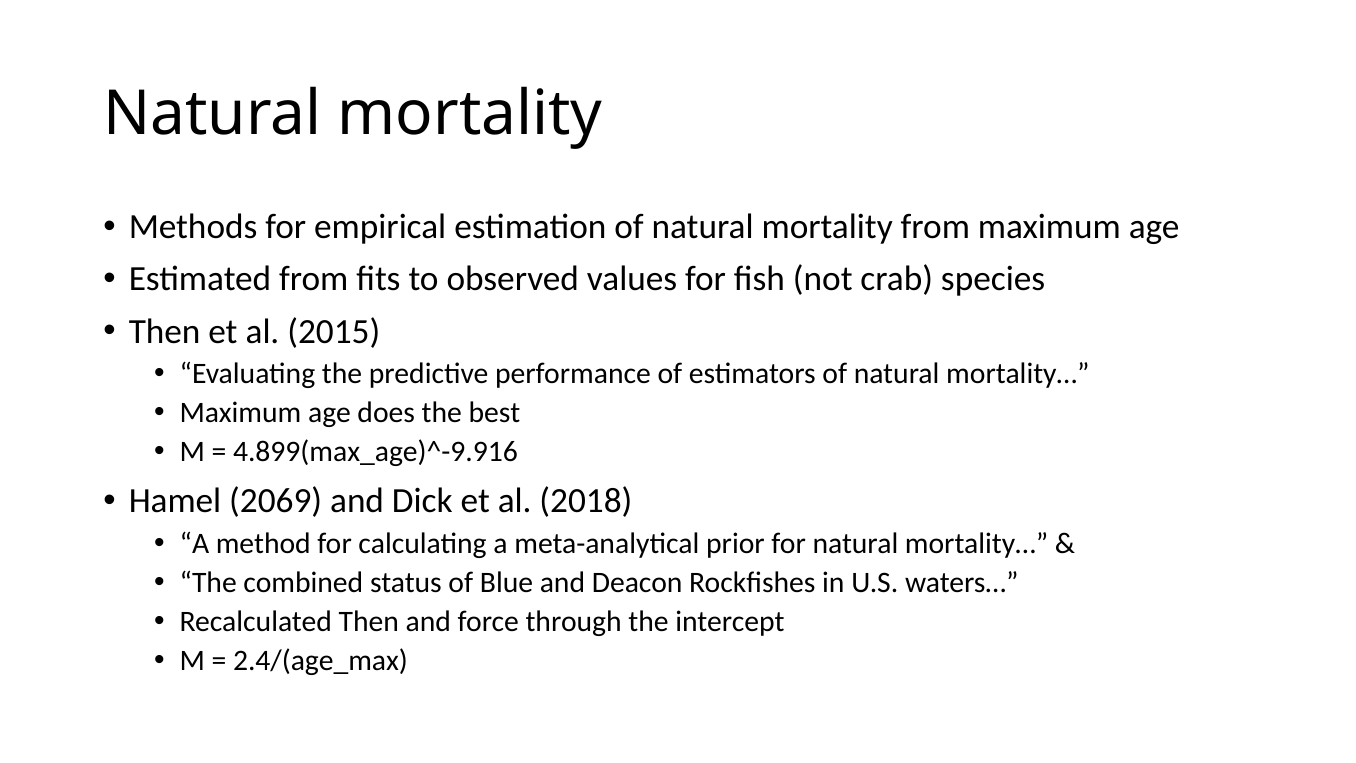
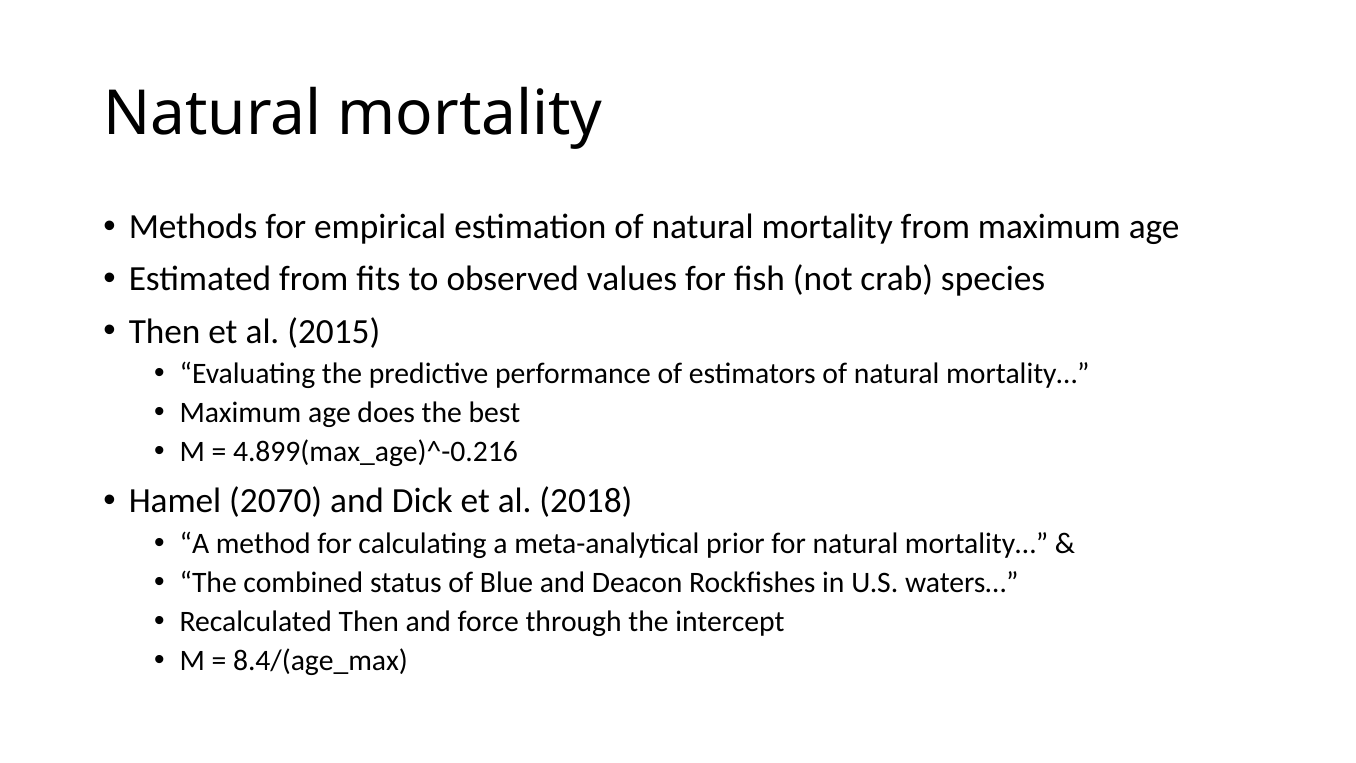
4.899(max_age)^-9.916: 4.899(max_age)^-9.916 -> 4.899(max_age)^-0.216
2069: 2069 -> 2070
2.4/(age_max: 2.4/(age_max -> 8.4/(age_max
